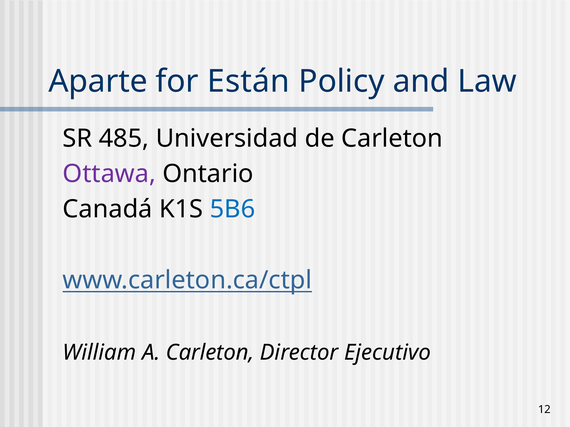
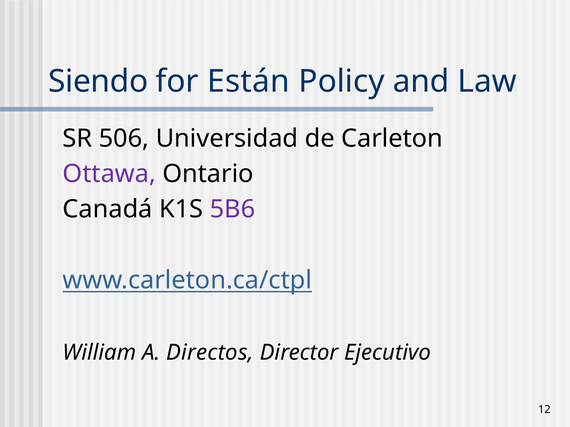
Aparte: Aparte -> Siendo
485: 485 -> 506
5B6 colour: blue -> purple
A Carleton: Carleton -> Directos
